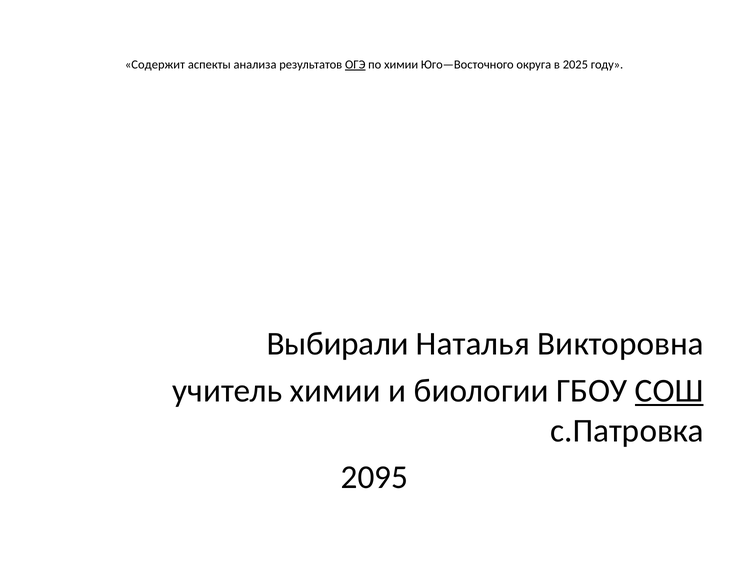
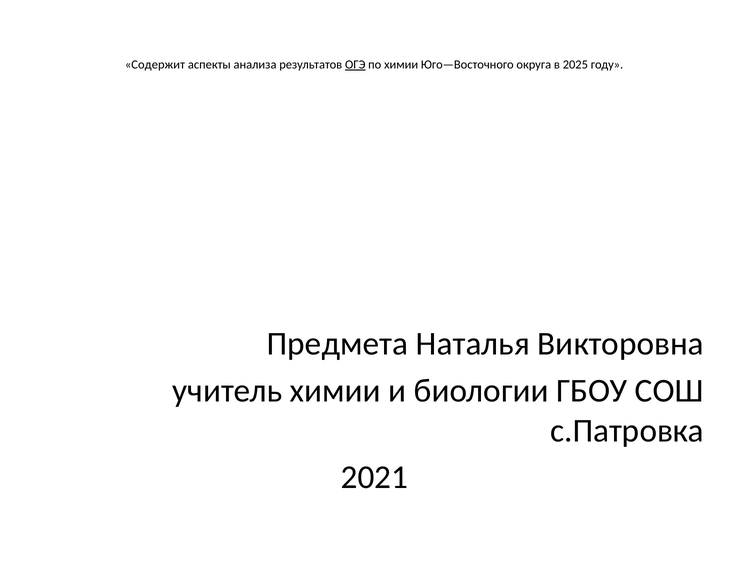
Выбирали: Выбирали -> Предмета
СОШ underline: present -> none
2095: 2095 -> 2021
